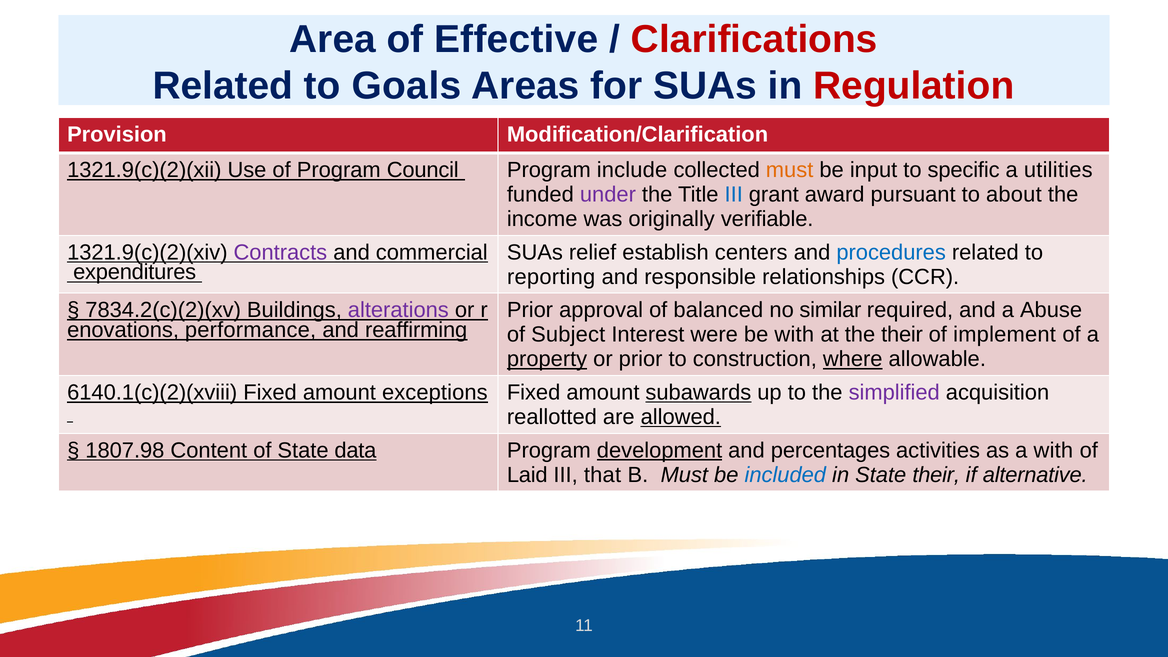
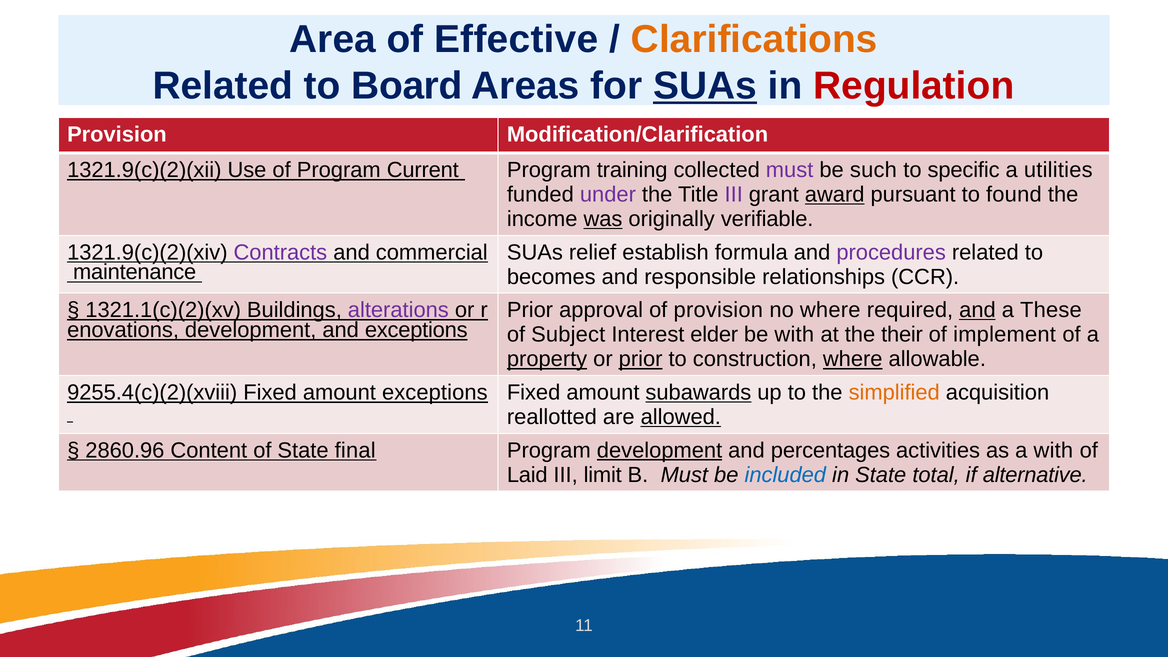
Clarifications colour: red -> orange
Goals: Goals -> Board
SUAs at (705, 86) underline: none -> present
Council: Council -> Current
include: include -> training
must at (790, 170) colour: orange -> purple
input: input -> such
III at (734, 194) colour: blue -> purple
award underline: none -> present
about: about -> found
was underline: none -> present
centers: centers -> formula
procedures colour: blue -> purple
expenditures: expenditures -> maintenance
reporting: reporting -> becomes
7834.2(c)(2)(xv: 7834.2(c)(2)(xv -> 1321.1(c)(2)(xv
of balanced: balanced -> provision
no similar: similar -> where
and at (977, 310) underline: none -> present
Abuse: Abuse -> These
performance at (251, 330): performance -> development
and reaffirming: reaffirming -> exceptions
were: were -> elder
prior at (641, 359) underline: none -> present
6140.1(c)(2)(xviii: 6140.1(c)(2)(xviii -> 9255.4(c)(2)(xviii
simplified colour: purple -> orange
1807.98: 1807.98 -> 2860.96
data: data -> final
that: that -> limit
State their: their -> total
